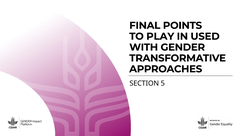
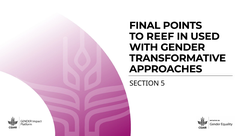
PLAY: PLAY -> REEF
